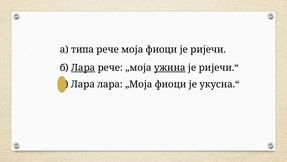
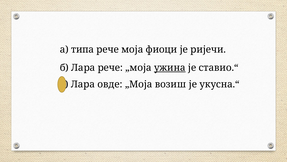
Лара at (83, 68) underline: present -> none
ријечи.“: ријечи.“ -> ставио.“
Лара лара: лара -> овде
„Mоја фиоци: фиоци -> возиш
